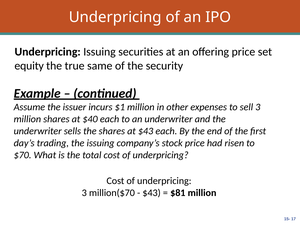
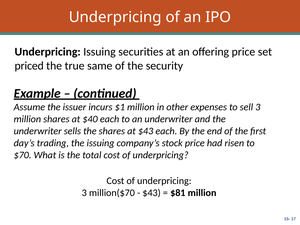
equity: equity -> priced
